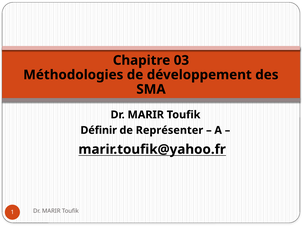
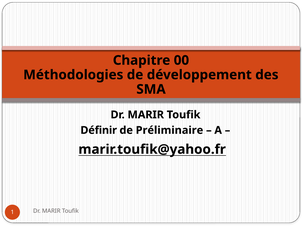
03: 03 -> 00
Représenter: Représenter -> Préliminaire
